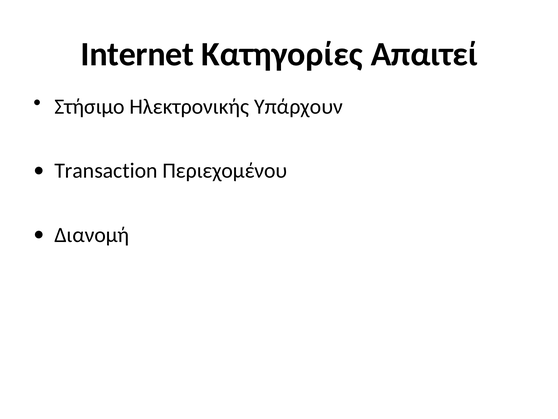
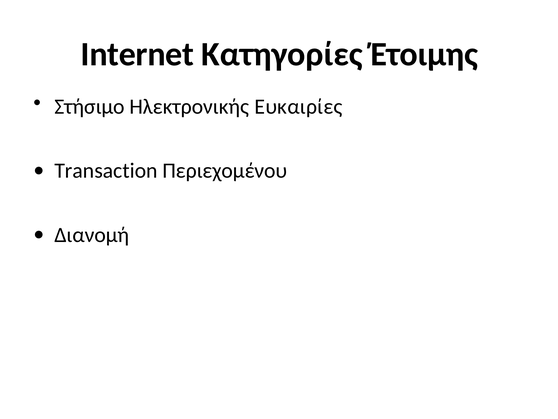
Απαιτεί: Απαιτεί -> Έτοιμης
Υπάρχουν: Υπάρχουν -> Ευκαιρίες
